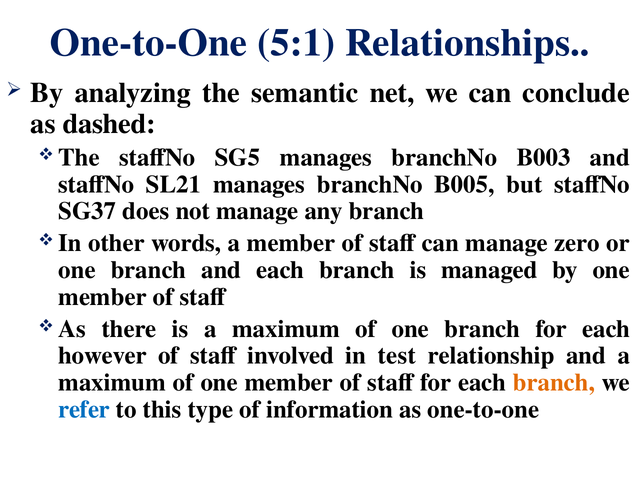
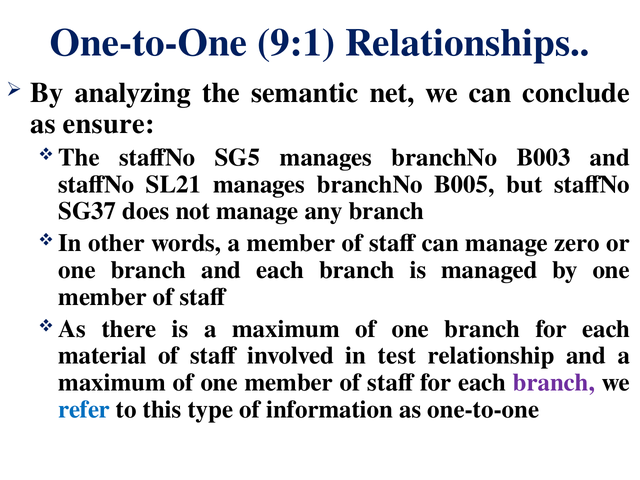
5:1: 5:1 -> 9:1
dashed: dashed -> ensure
however: however -> material
branch at (554, 383) colour: orange -> purple
